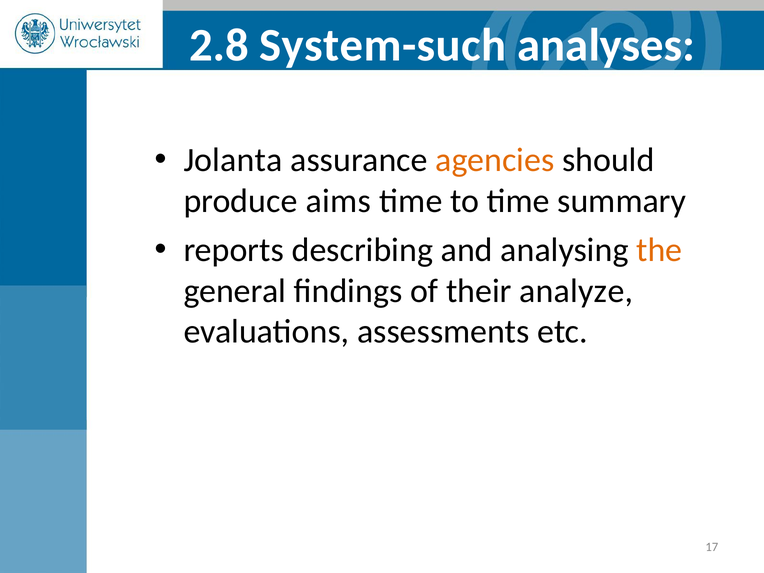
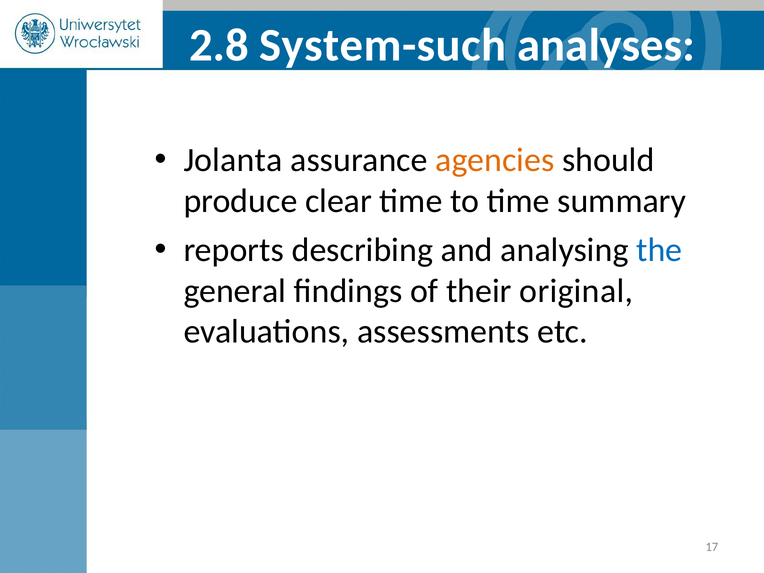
aims: aims -> clear
the colour: orange -> blue
analyze: analyze -> original
